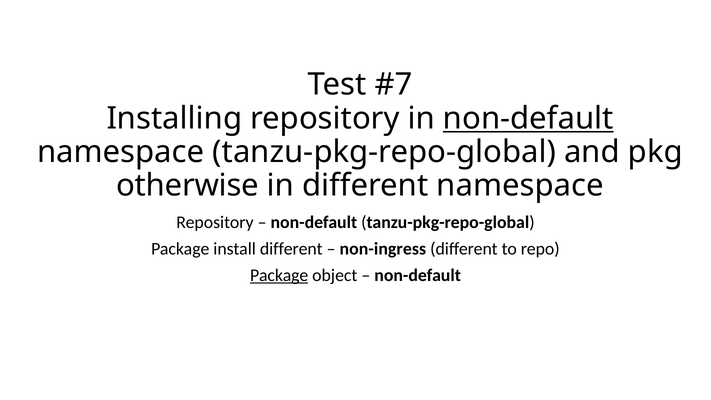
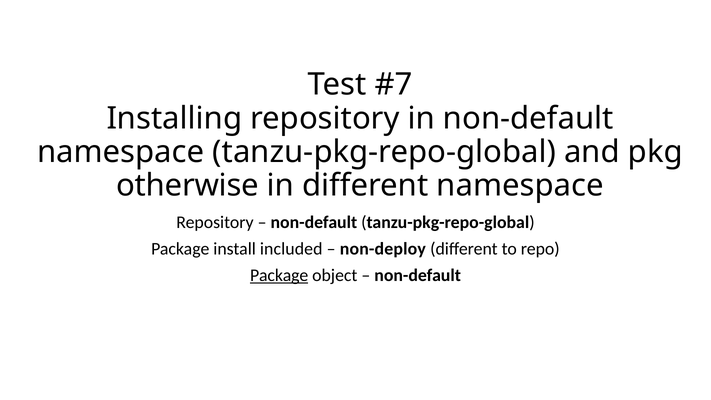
non-default at (528, 118) underline: present -> none
install different: different -> included
non-ingress: non-ingress -> non-deploy
